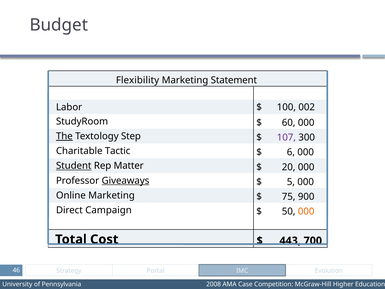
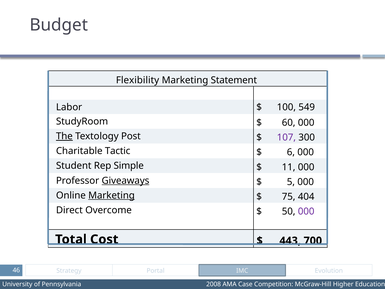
002: 002 -> 549
Step: Step -> Post
Student underline: present -> none
Matter: Matter -> Simple
20: 20 -> 11
Marketing at (112, 195) underline: none -> present
900: 900 -> 404
Campaign: Campaign -> Overcome
000 at (306, 211) colour: orange -> purple
